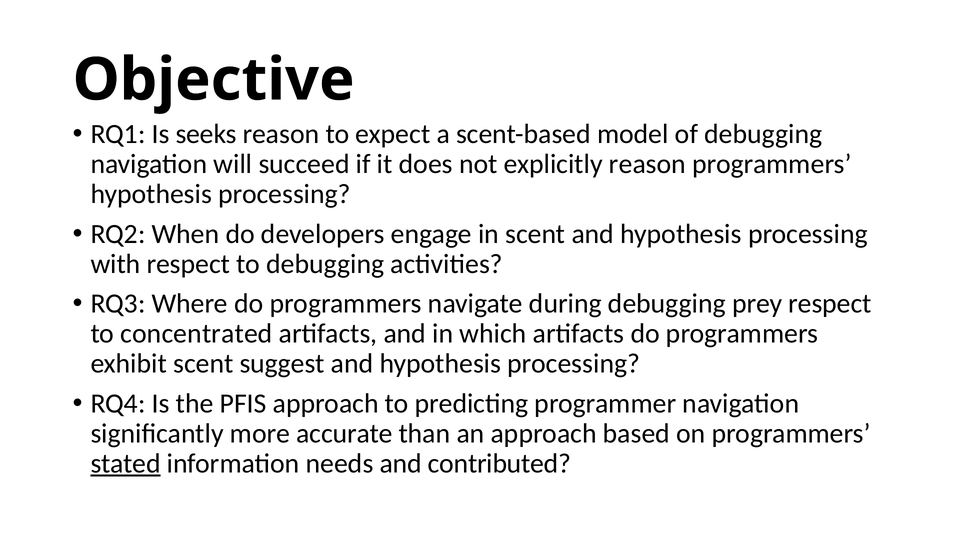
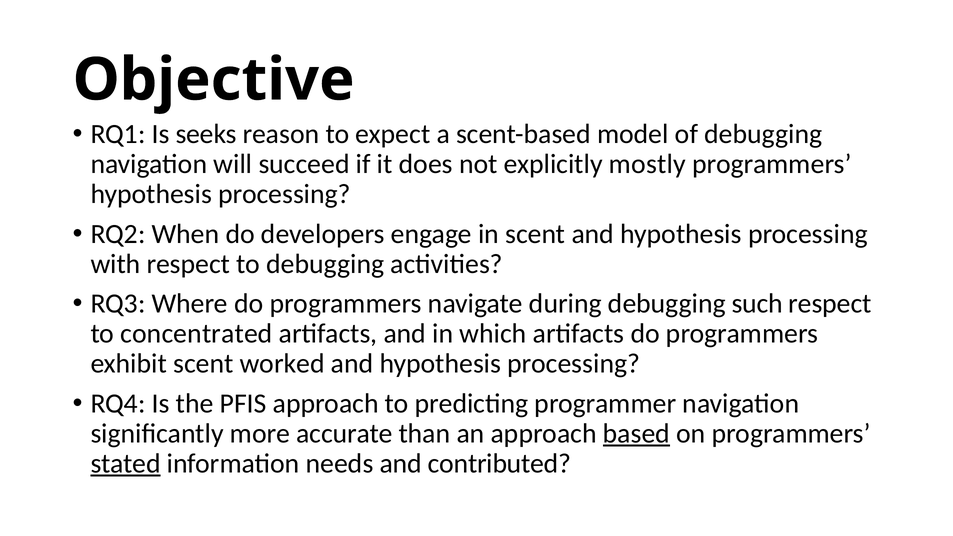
explicitly reason: reason -> mostly
prey: prey -> such
suggest: suggest -> worked
based underline: none -> present
